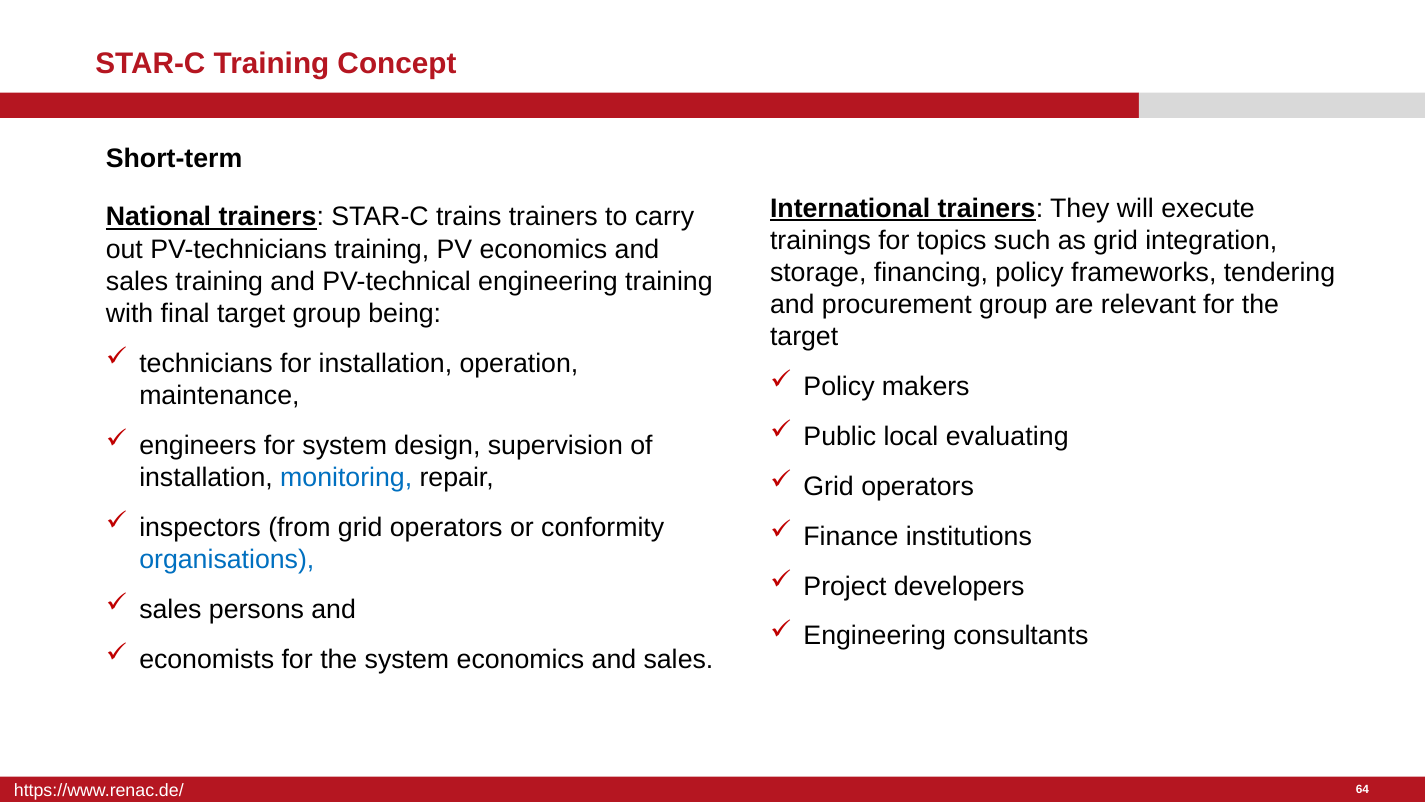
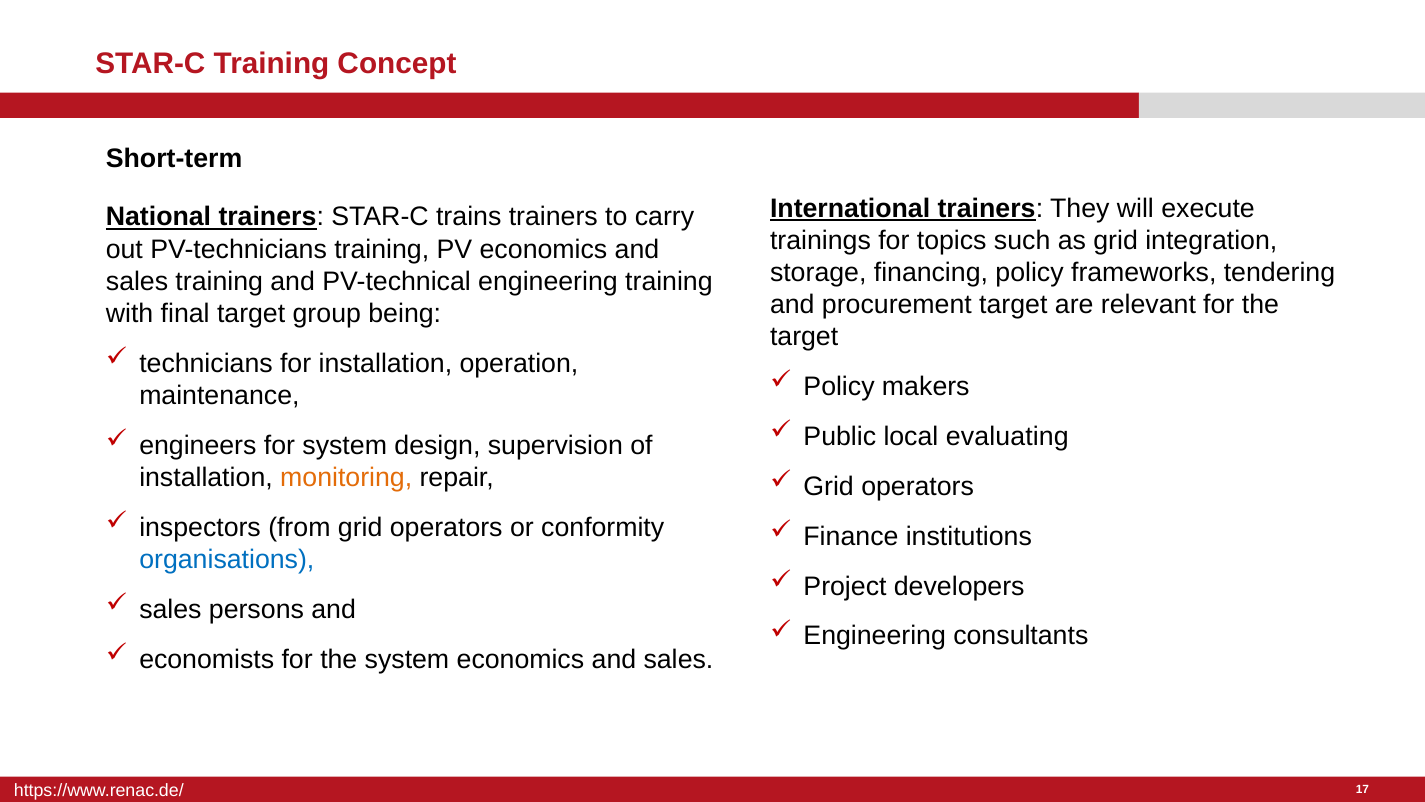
procurement group: group -> target
monitoring colour: blue -> orange
64: 64 -> 17
